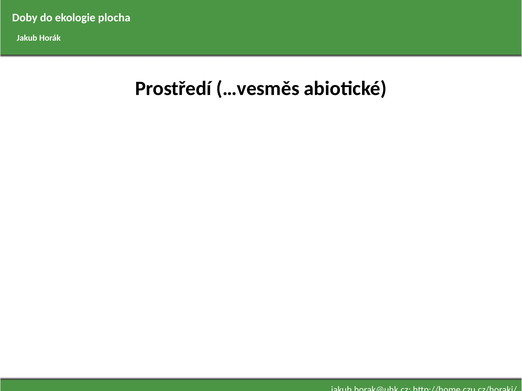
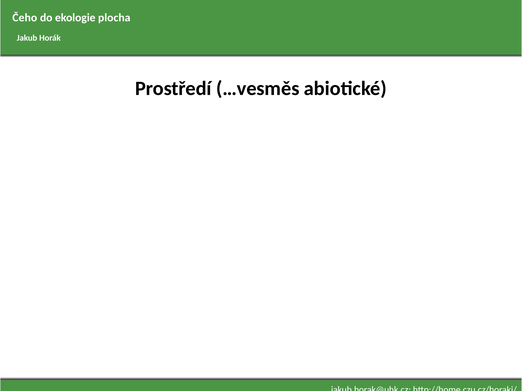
Doby: Doby -> Čeho
